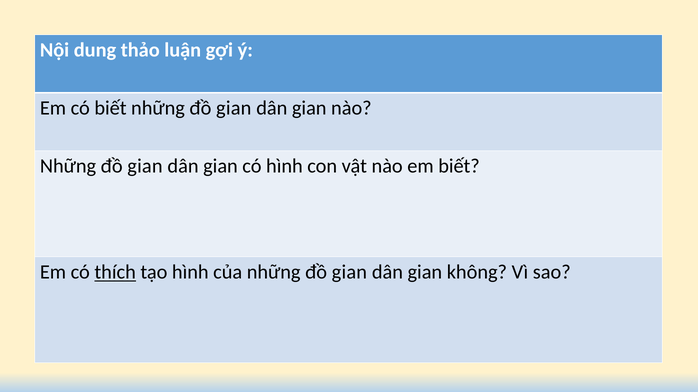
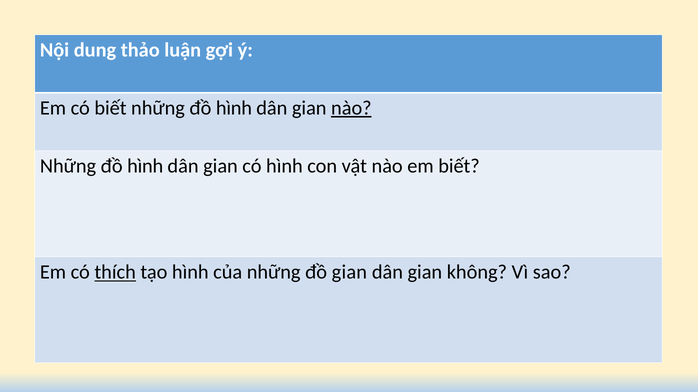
biết những đồ gian: gian -> hình
nào at (351, 108) underline: none -> present
gian at (145, 166): gian -> hình
